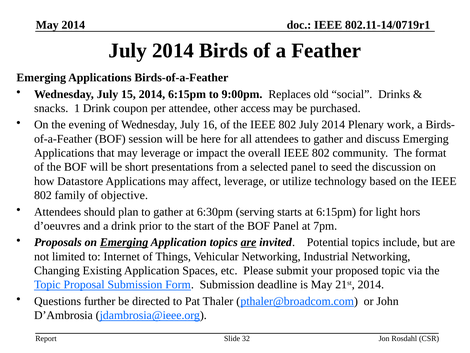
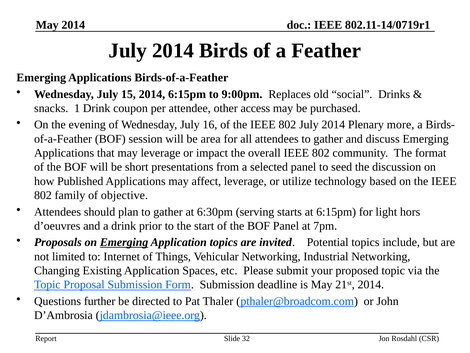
work: work -> more
here: here -> area
Datastore: Datastore -> Published
are at (248, 242) underline: present -> none
